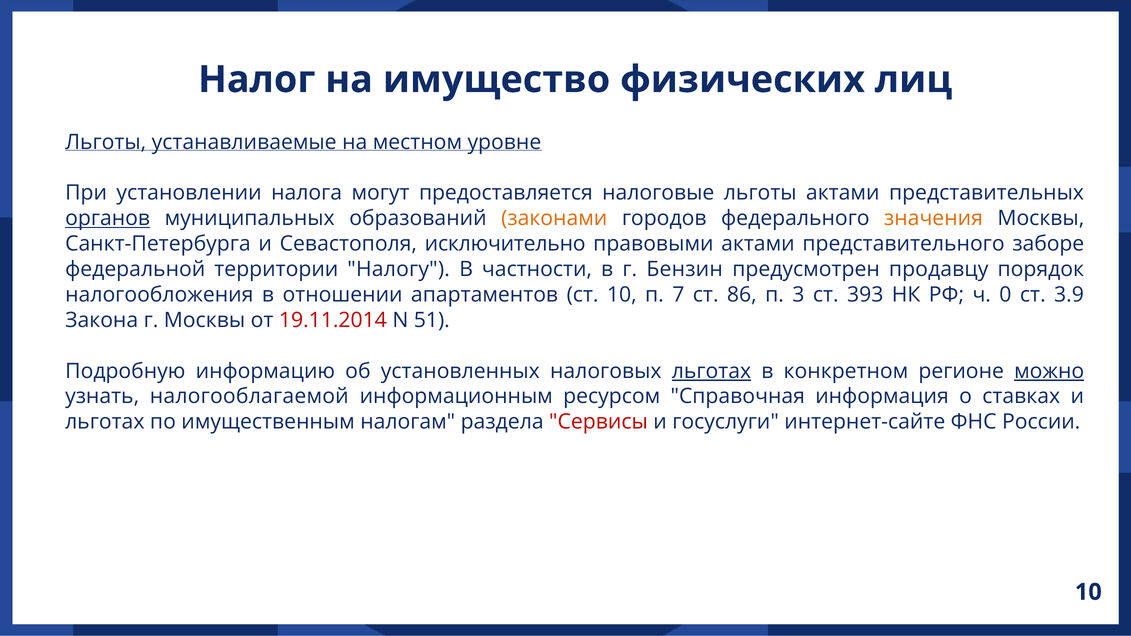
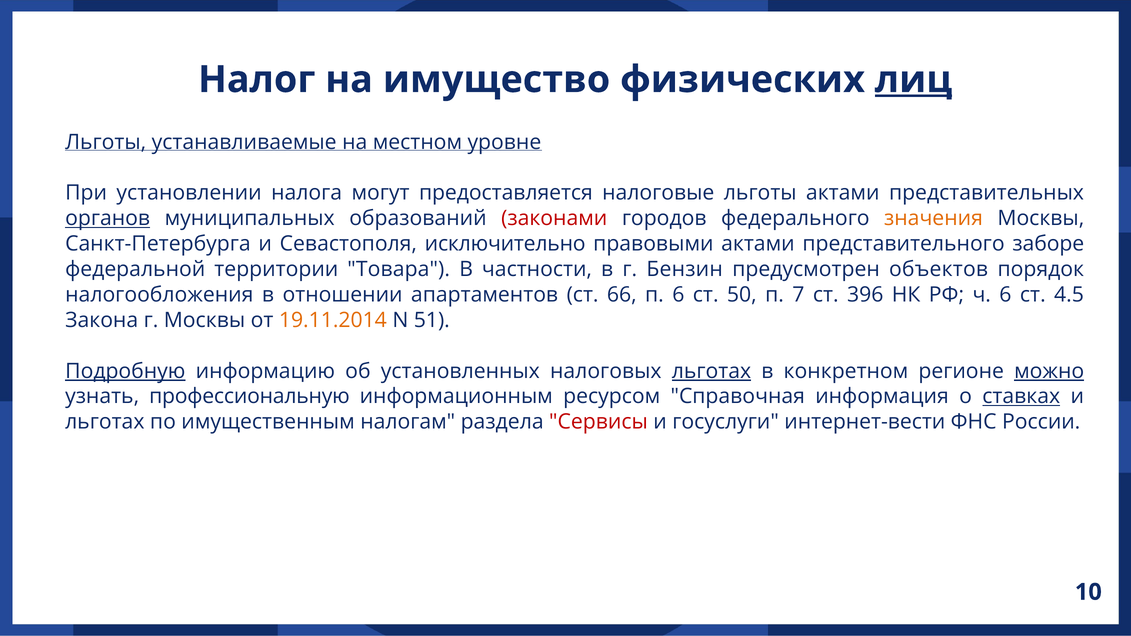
лиц underline: none -> present
законами colour: orange -> red
Налогу: Налогу -> Товара
продавцу: продавцу -> объектов
ст 10: 10 -> 66
п 7: 7 -> 6
86: 86 -> 50
3: 3 -> 7
393: 393 -> 396
ч 0: 0 -> 6
3.9: 3.9 -> 4.5
19.11.2014 colour: red -> orange
Подробную underline: none -> present
налогооблагаемой: налогооблагаемой -> профессиональную
ставках underline: none -> present
интернет-сайте: интернет-сайте -> интернет-вести
